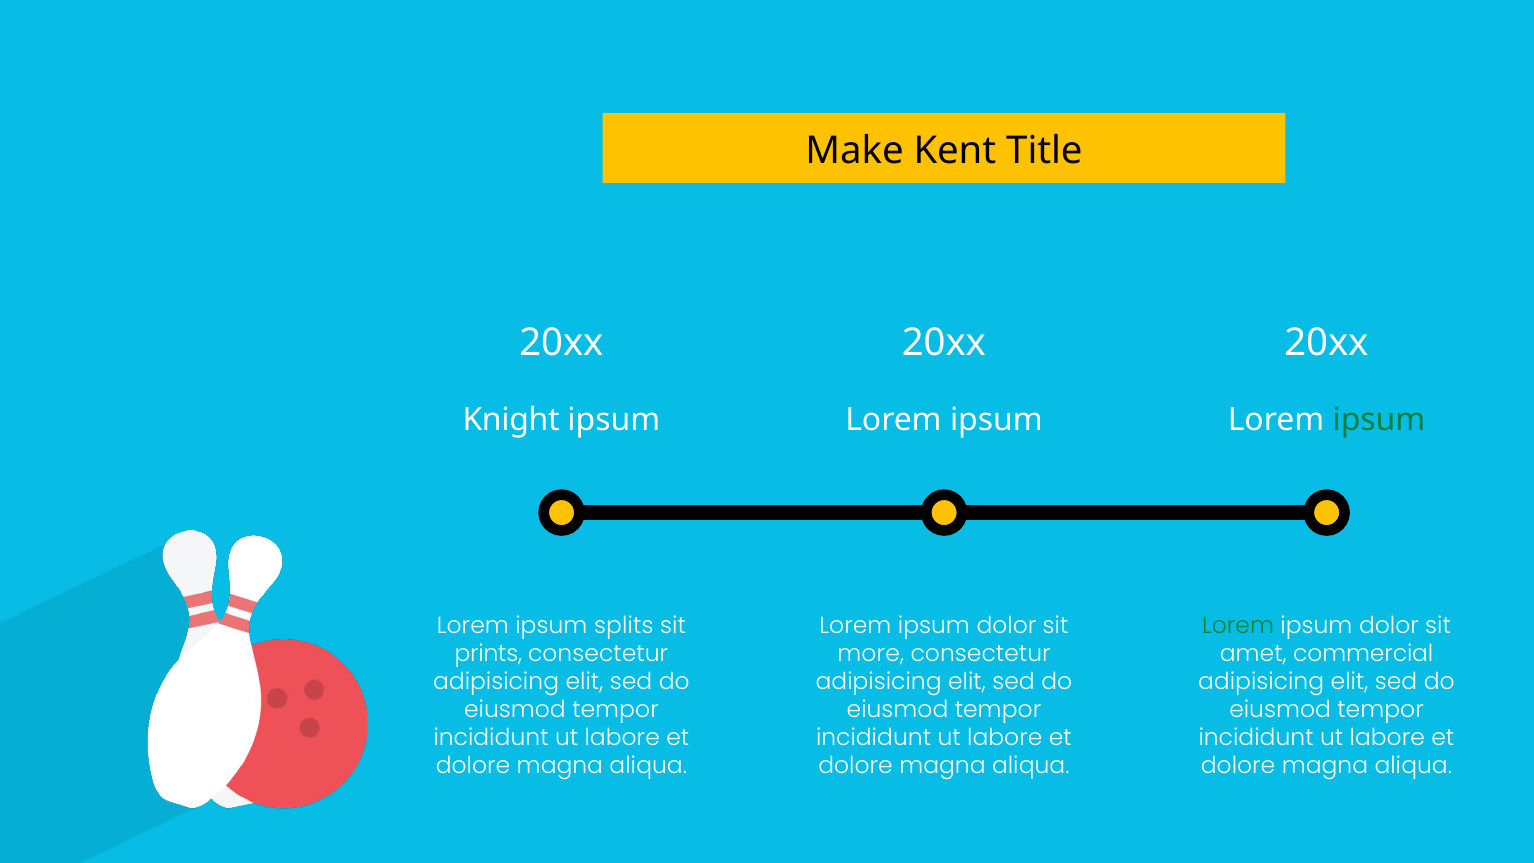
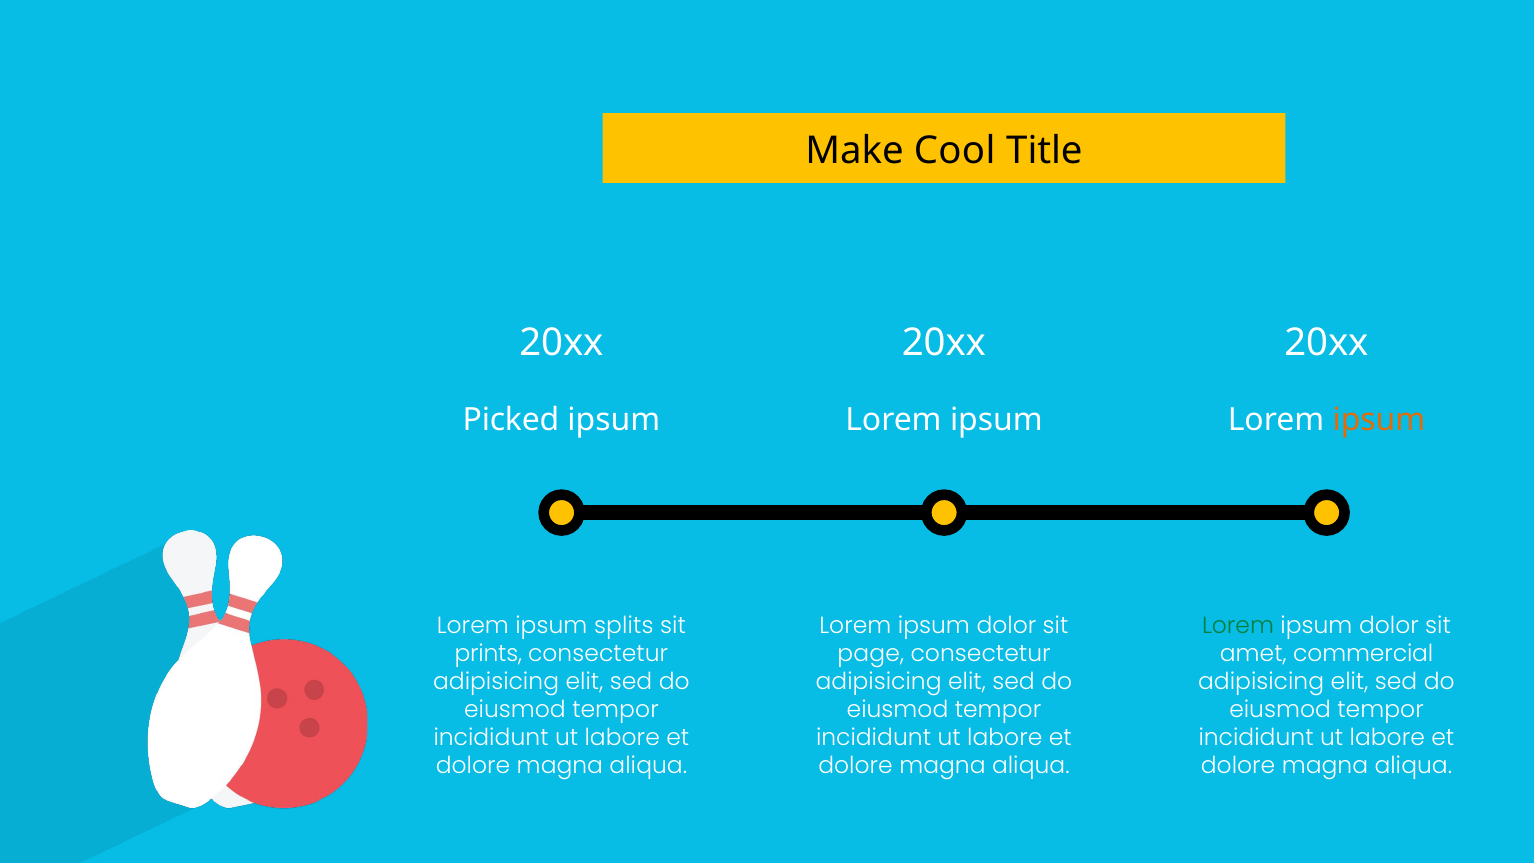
Kent: Kent -> Cool
Knight: Knight -> Picked
ipsum at (1379, 420) colour: green -> orange
more: more -> page
